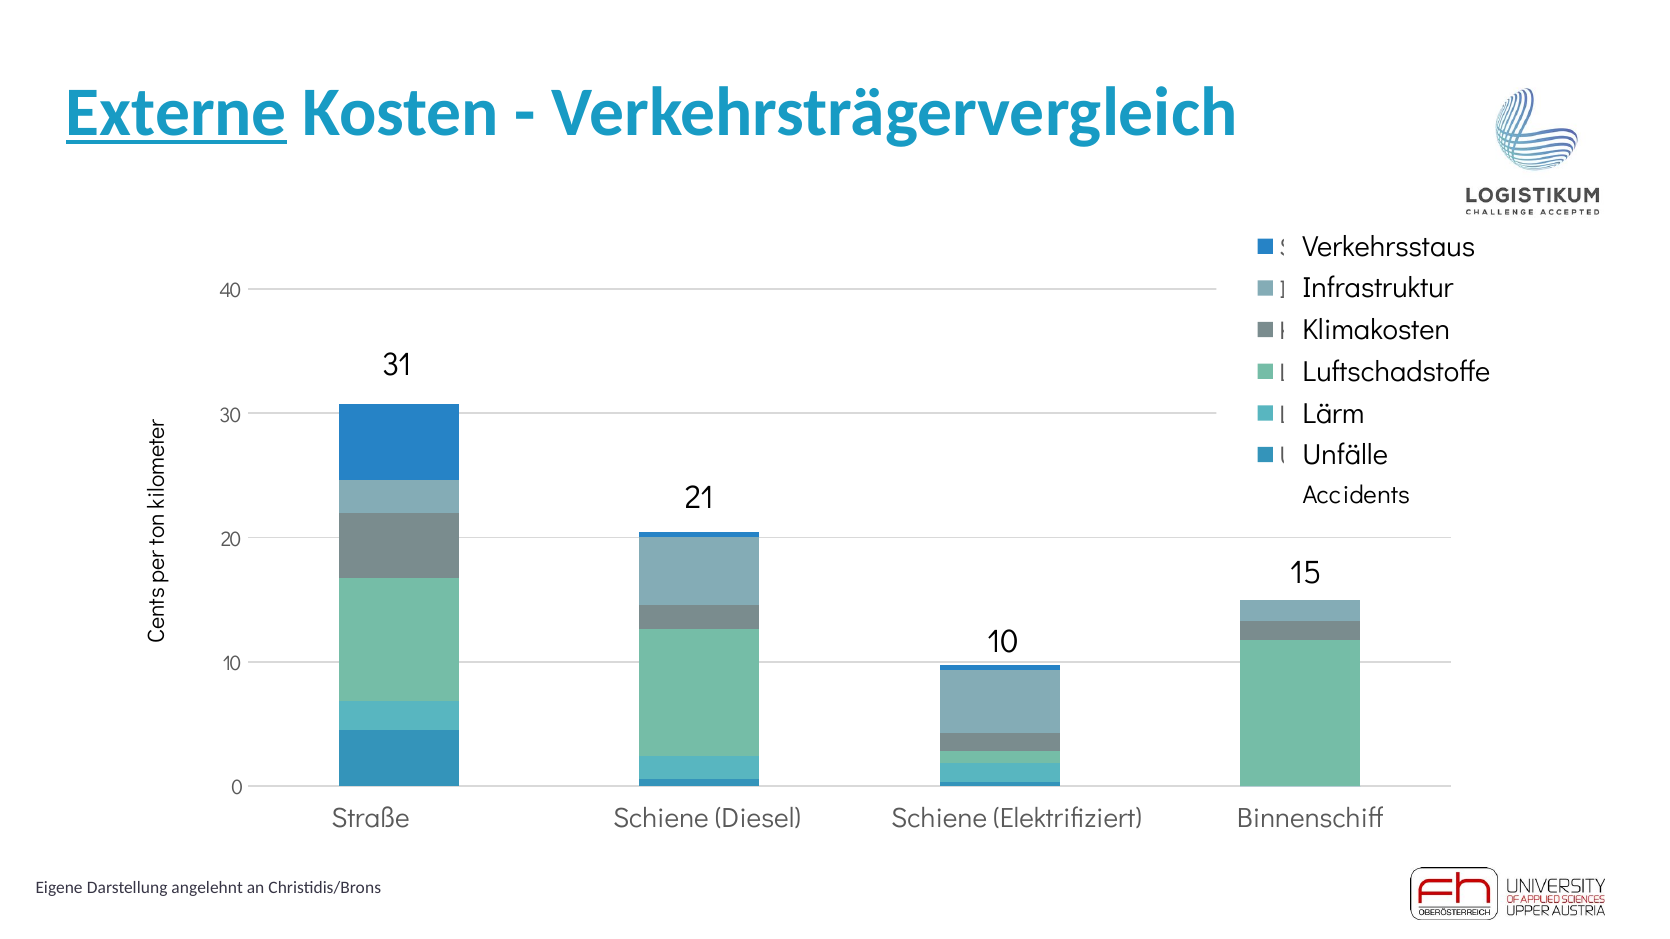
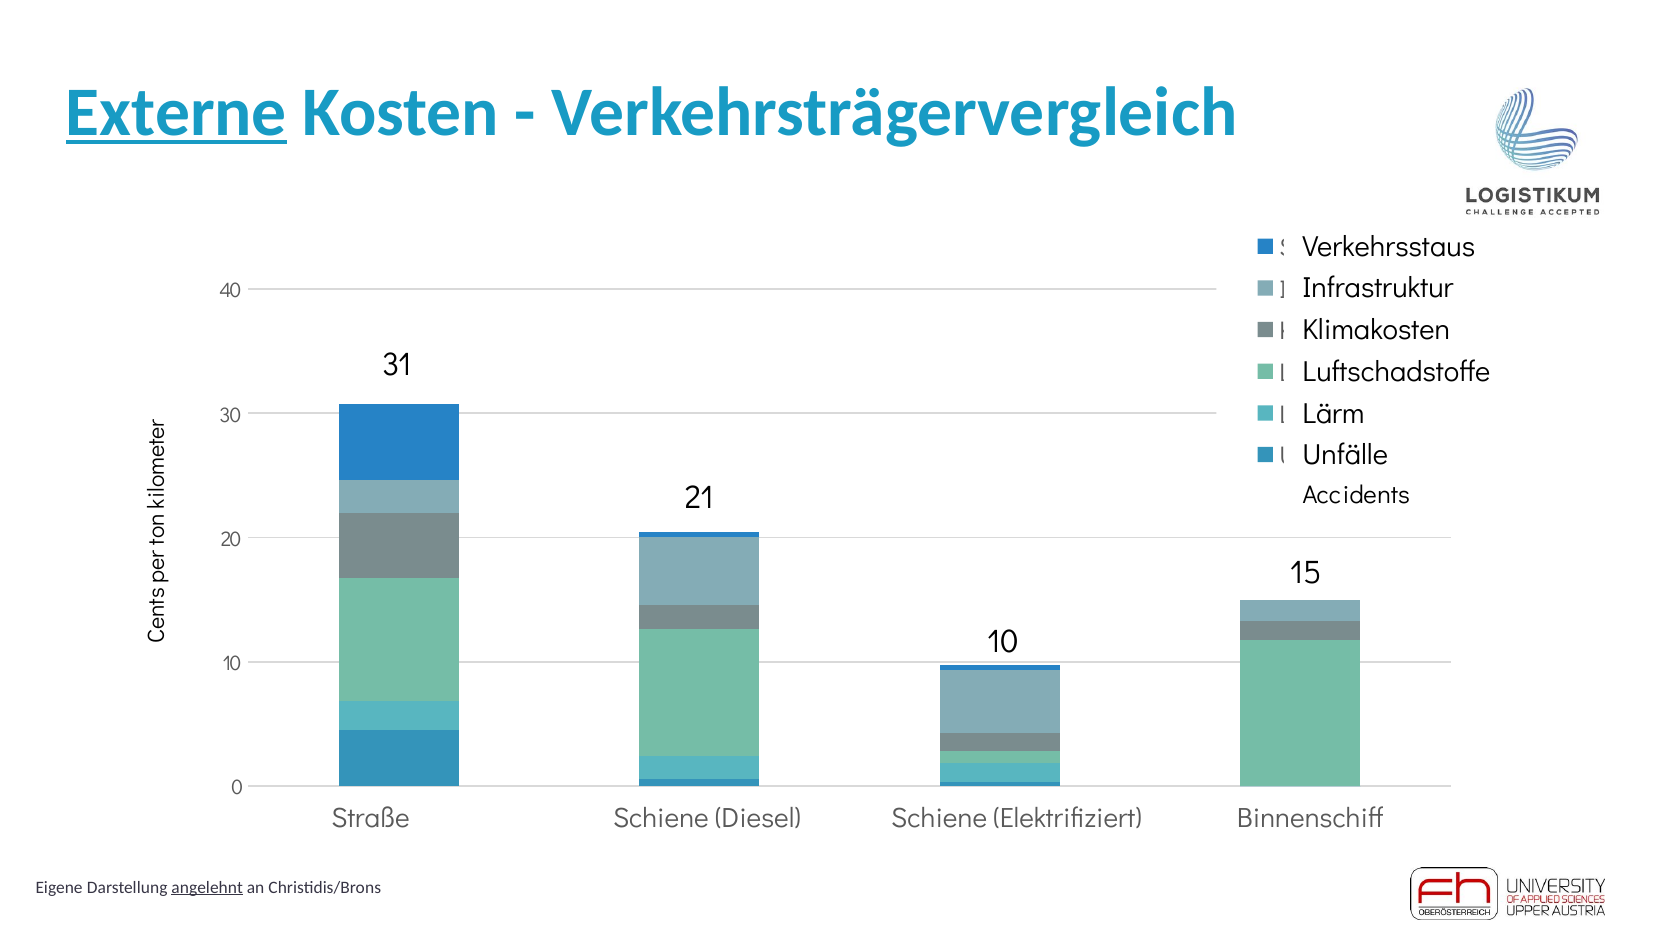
angelehnt underline: none -> present
